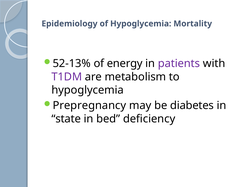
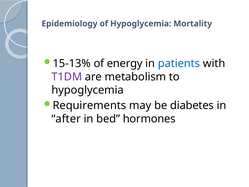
52-13%: 52-13% -> 15-13%
patients colour: purple -> blue
Prepregnancy: Prepregnancy -> Requirements
state: state -> after
deficiency: deficiency -> hormones
